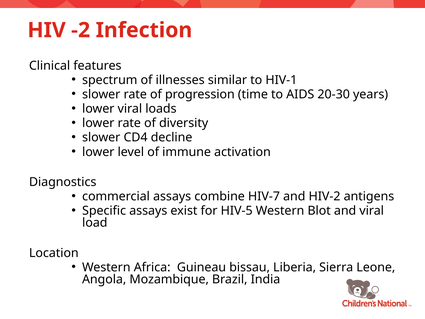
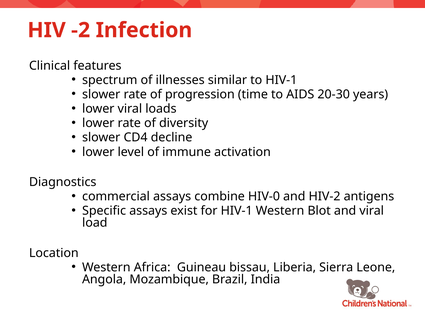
HIV-7: HIV-7 -> HIV-0
for HIV-5: HIV-5 -> HIV-1
